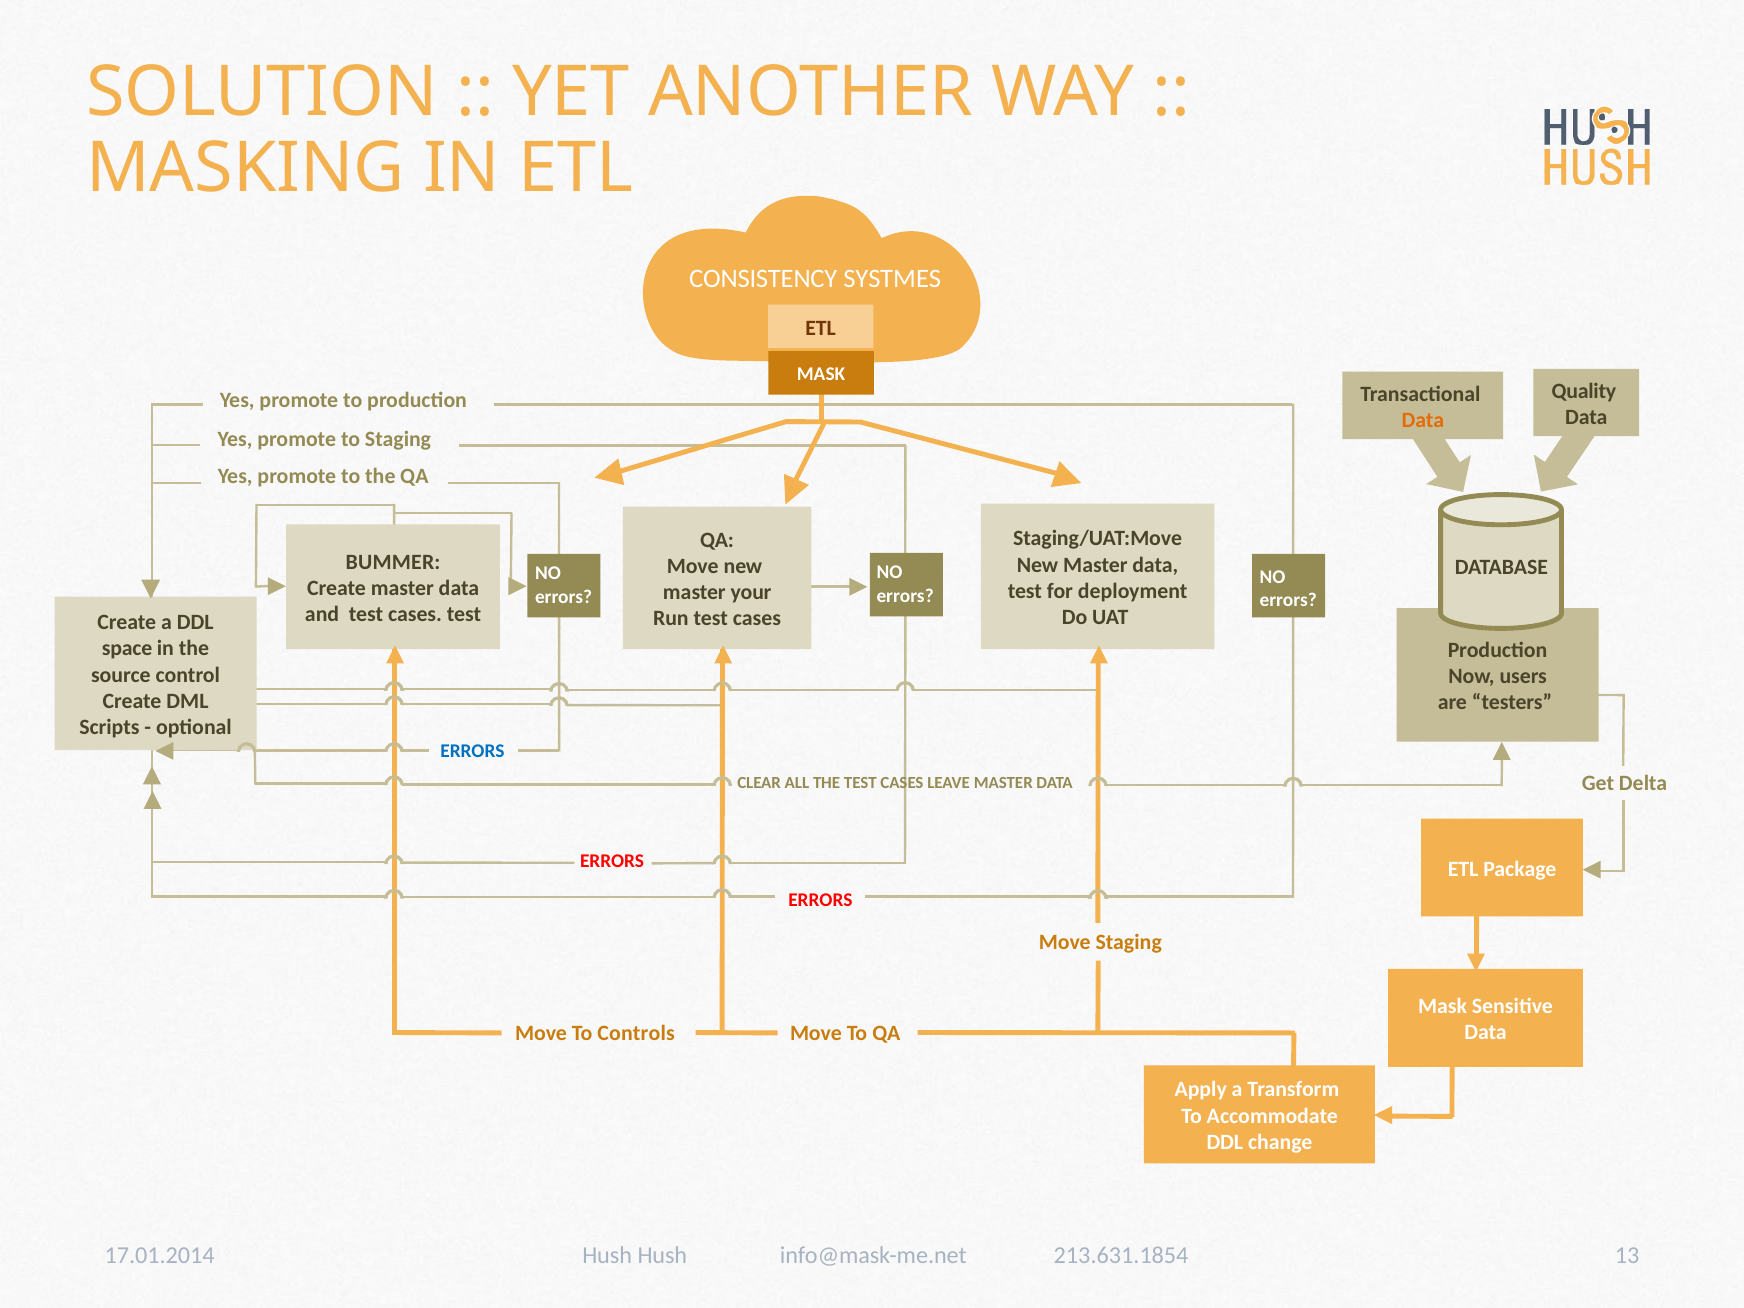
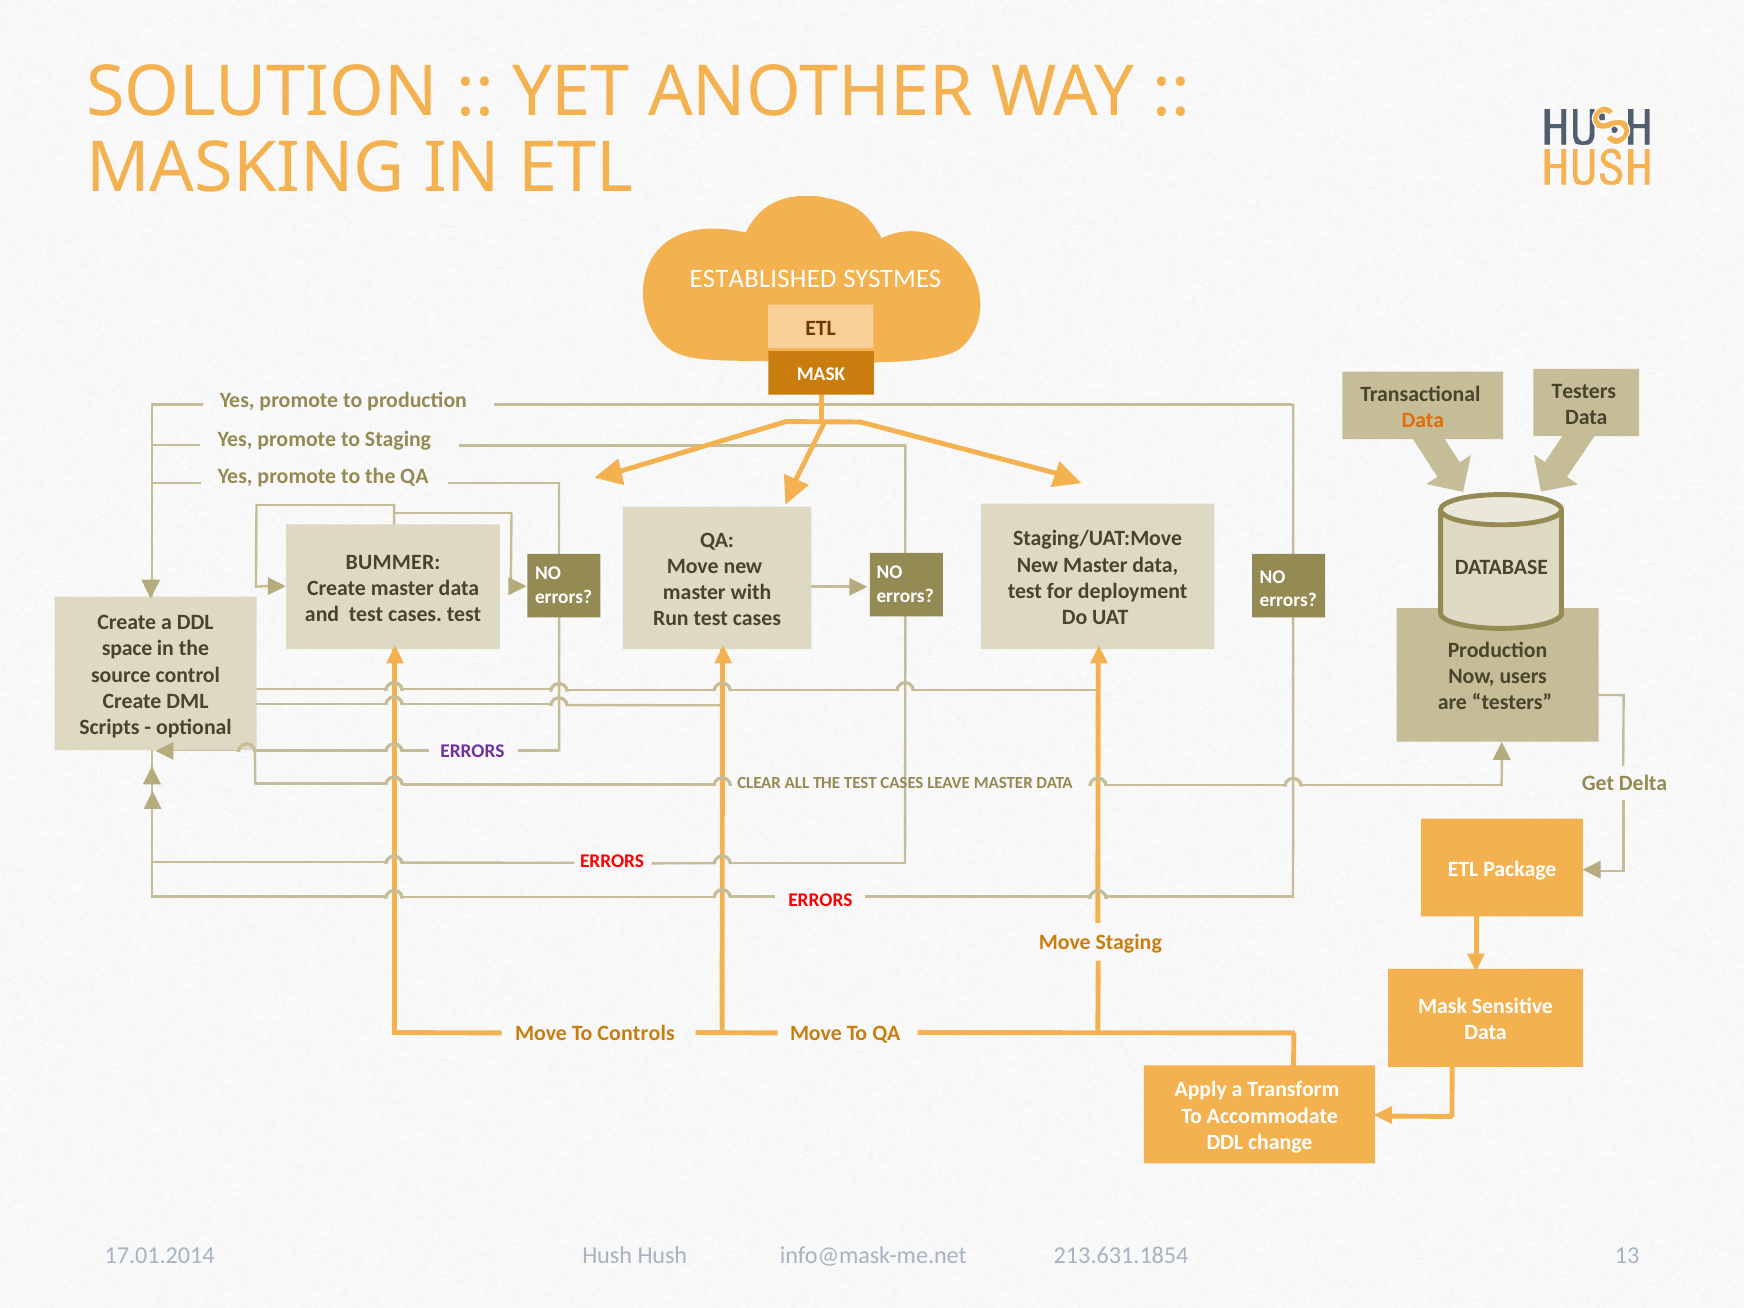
CONSISTENCY: CONSISTENCY -> ESTABLISHED
Quality at (1584, 391): Quality -> Testers
your: your -> with
ERRORS at (472, 751) colour: blue -> purple
